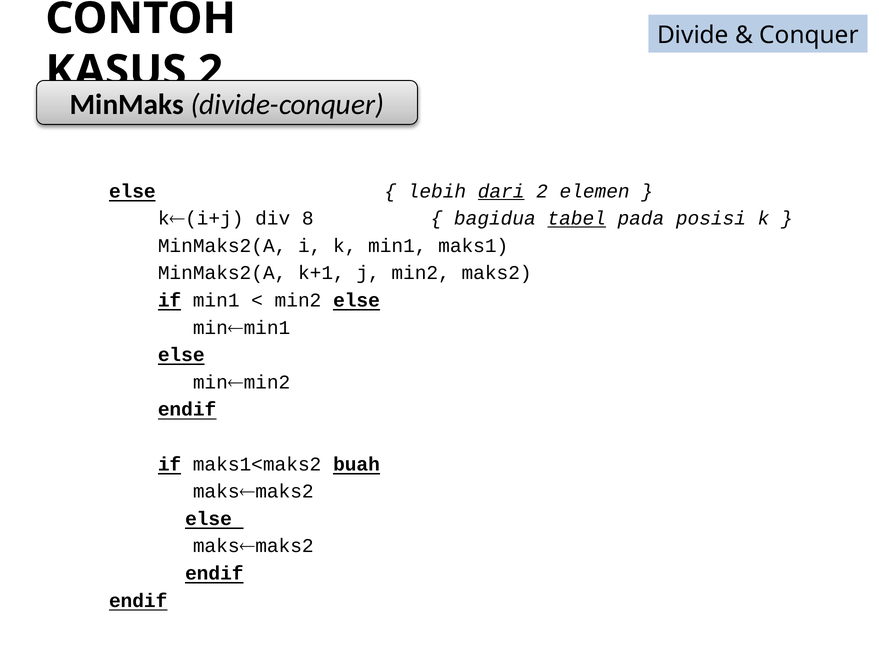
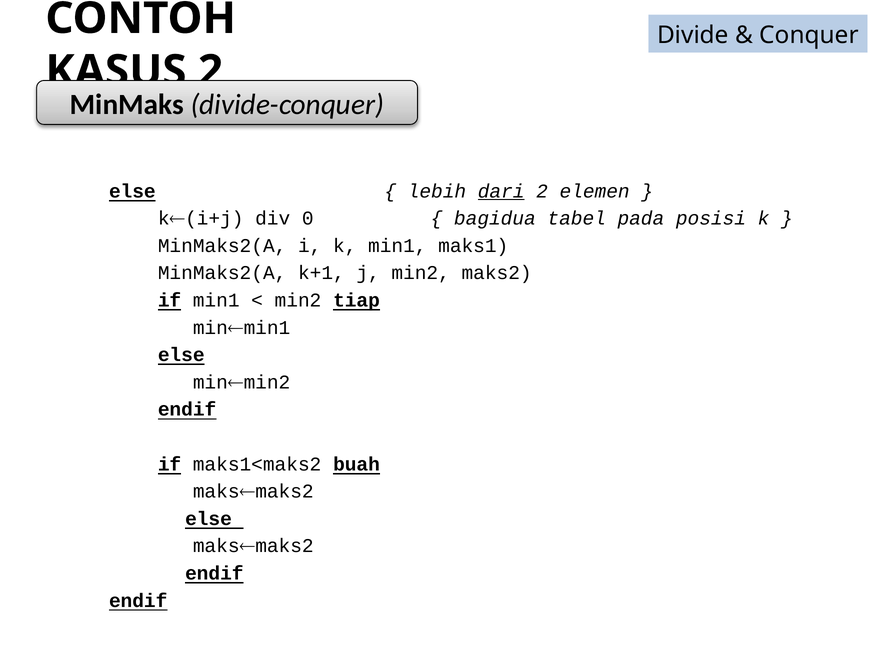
8: 8 -> 0
tabel underline: present -> none
min2 else: else -> tiap
